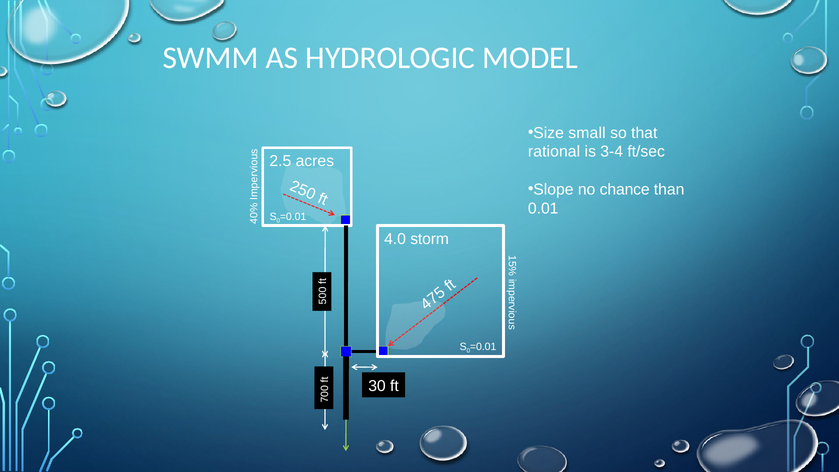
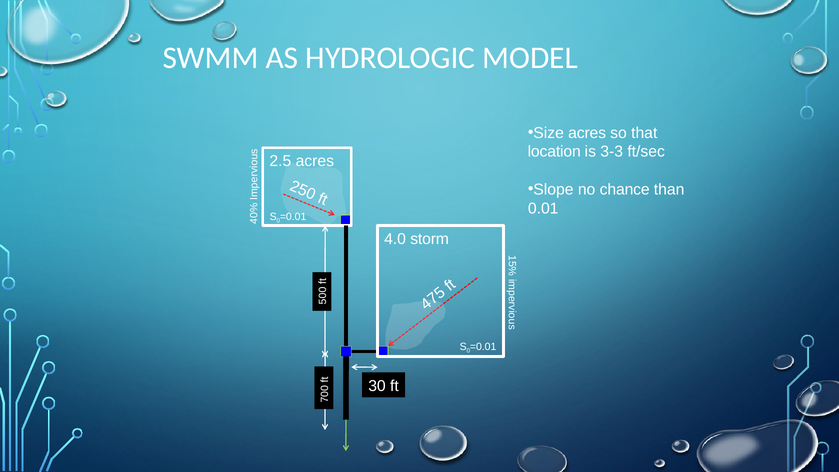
Size small: small -> acres
rational: rational -> location
3-4: 3-4 -> 3-3
